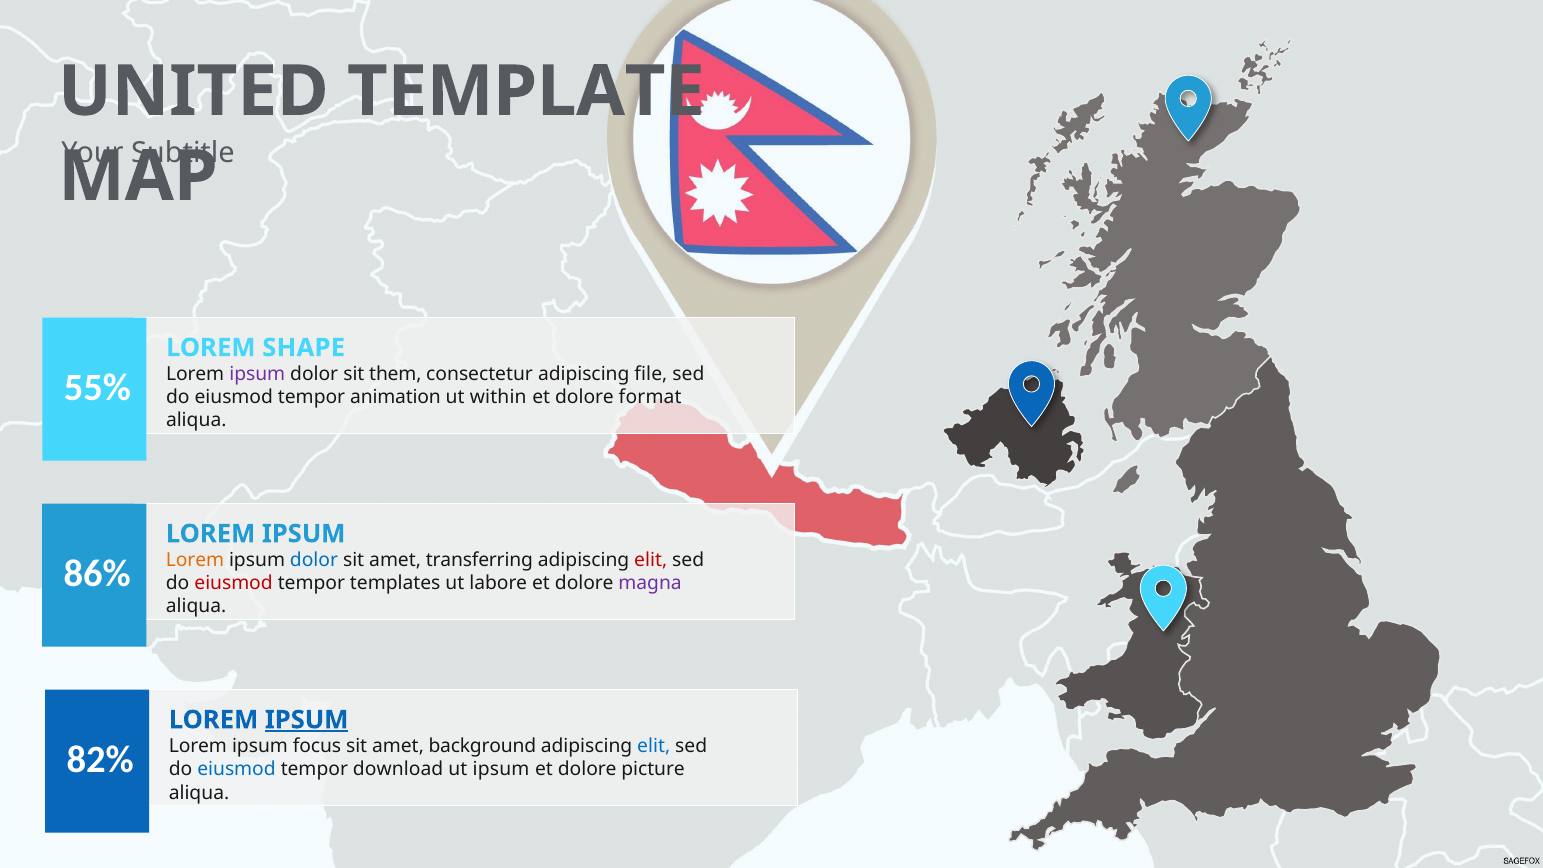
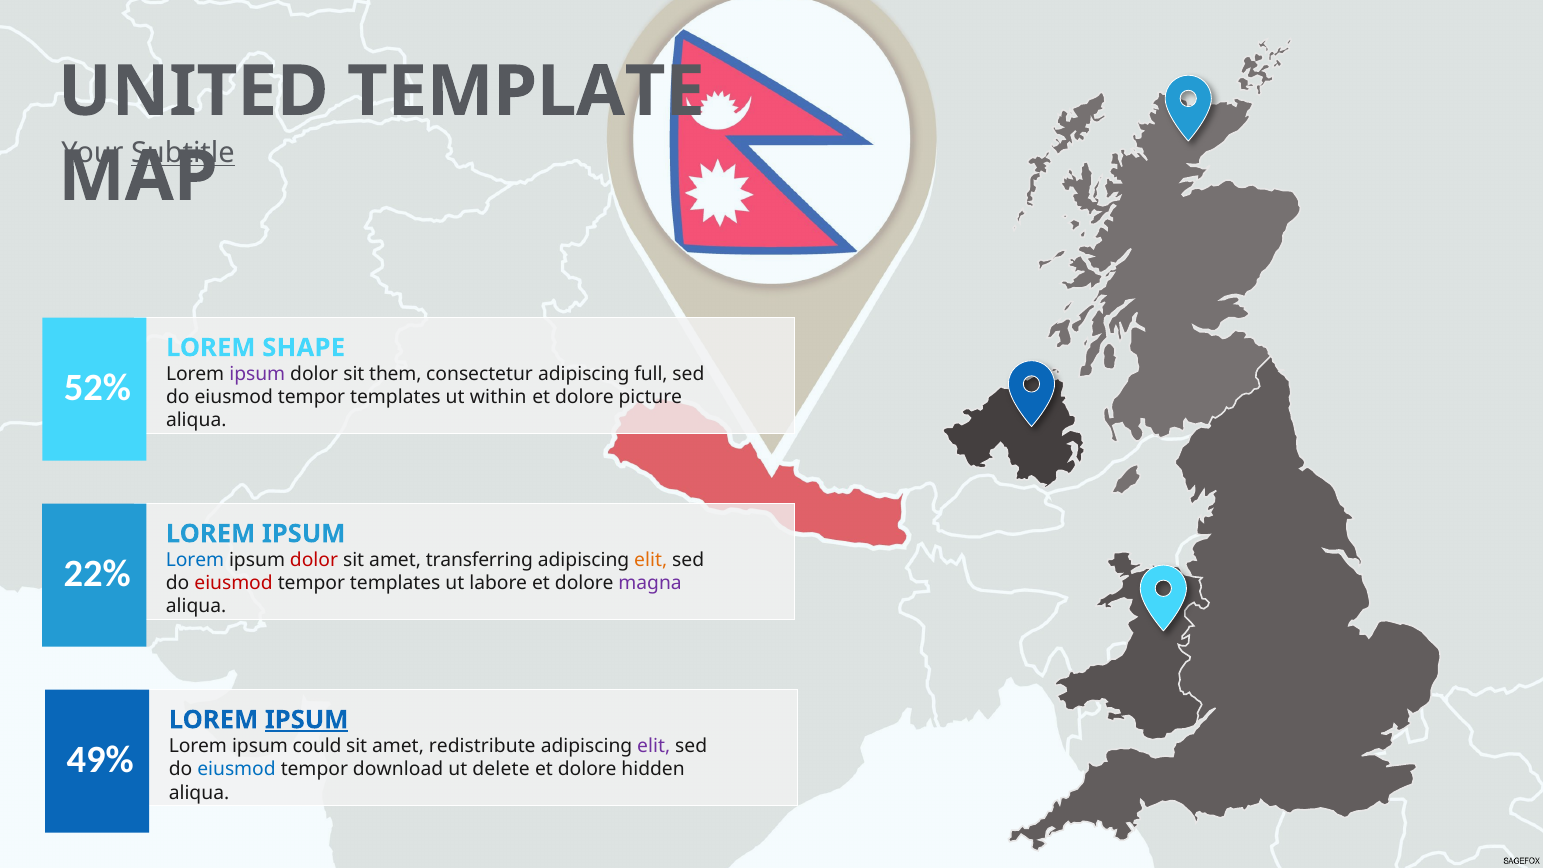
Subtitle underline: none -> present
file: file -> full
55%: 55% -> 52%
animation at (395, 397): animation -> templates
format: format -> picture
Lorem at (195, 560) colour: orange -> blue
dolor at (314, 560) colour: blue -> red
elit at (651, 560) colour: red -> orange
86%: 86% -> 22%
focus: focus -> could
background: background -> redistribute
elit at (654, 746) colour: blue -> purple
82%: 82% -> 49%
ut ipsum: ipsum -> delete
picture: picture -> hidden
